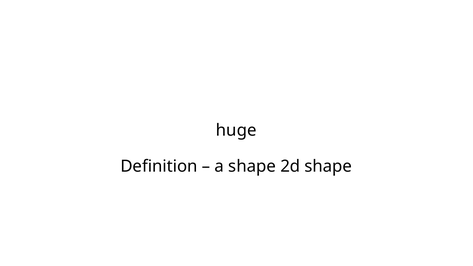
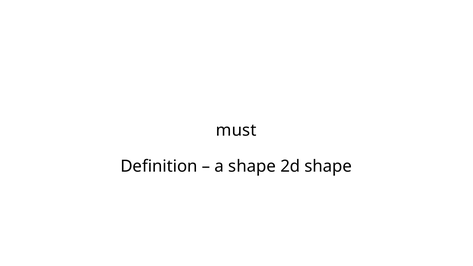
huge: huge -> must
